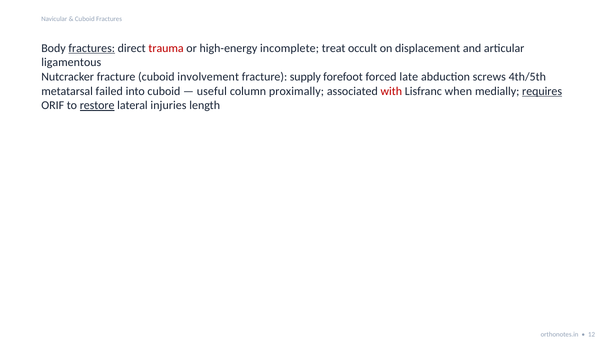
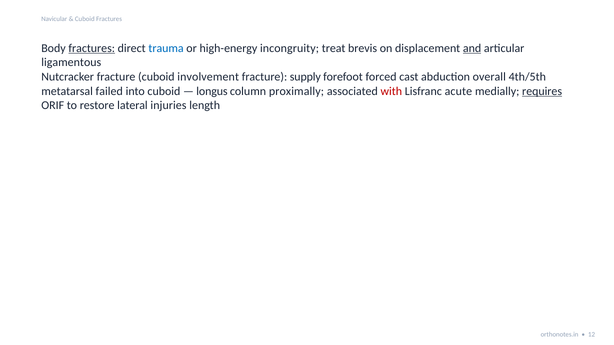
trauma colour: red -> blue
incomplete: incomplete -> incongruity
occult: occult -> brevis
and underline: none -> present
late: late -> cast
screws: screws -> overall
useful: useful -> longus
when: when -> acute
restore underline: present -> none
